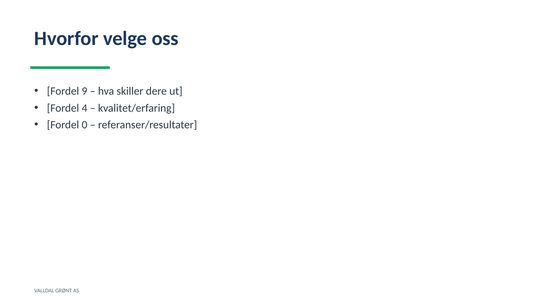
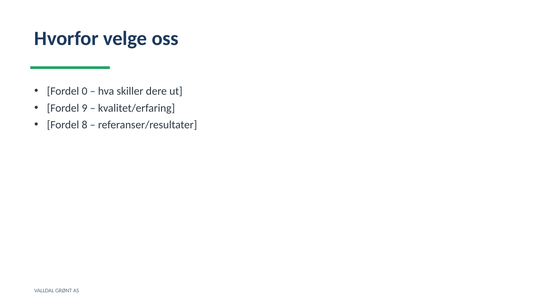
9: 9 -> 0
4: 4 -> 9
0: 0 -> 8
